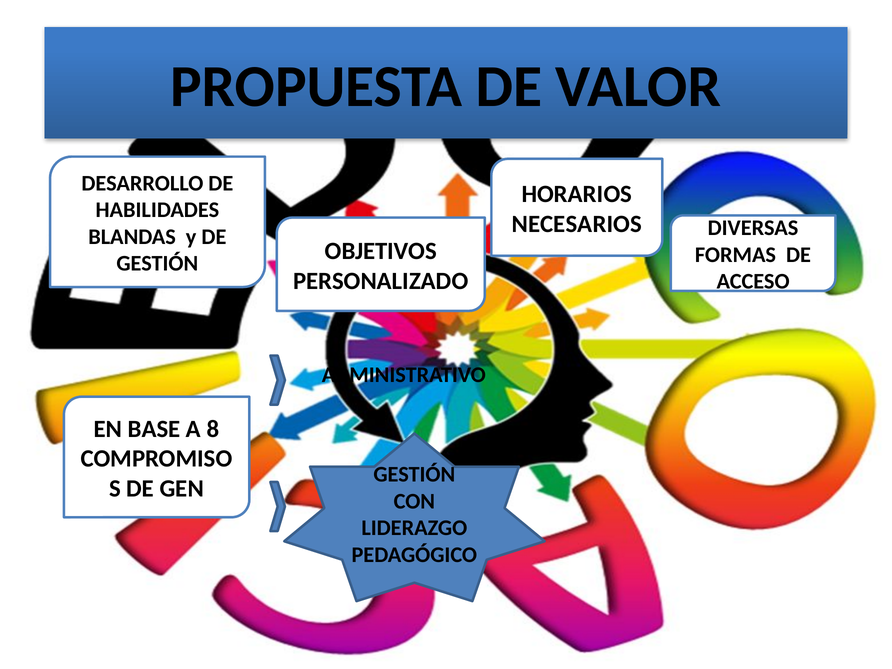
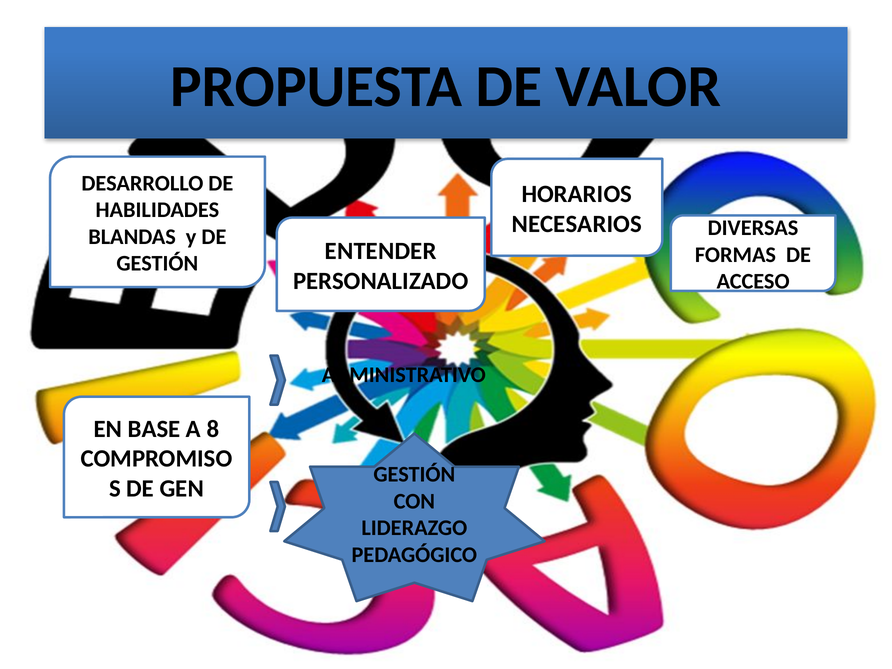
OBJETIVOS: OBJETIVOS -> ENTENDER
